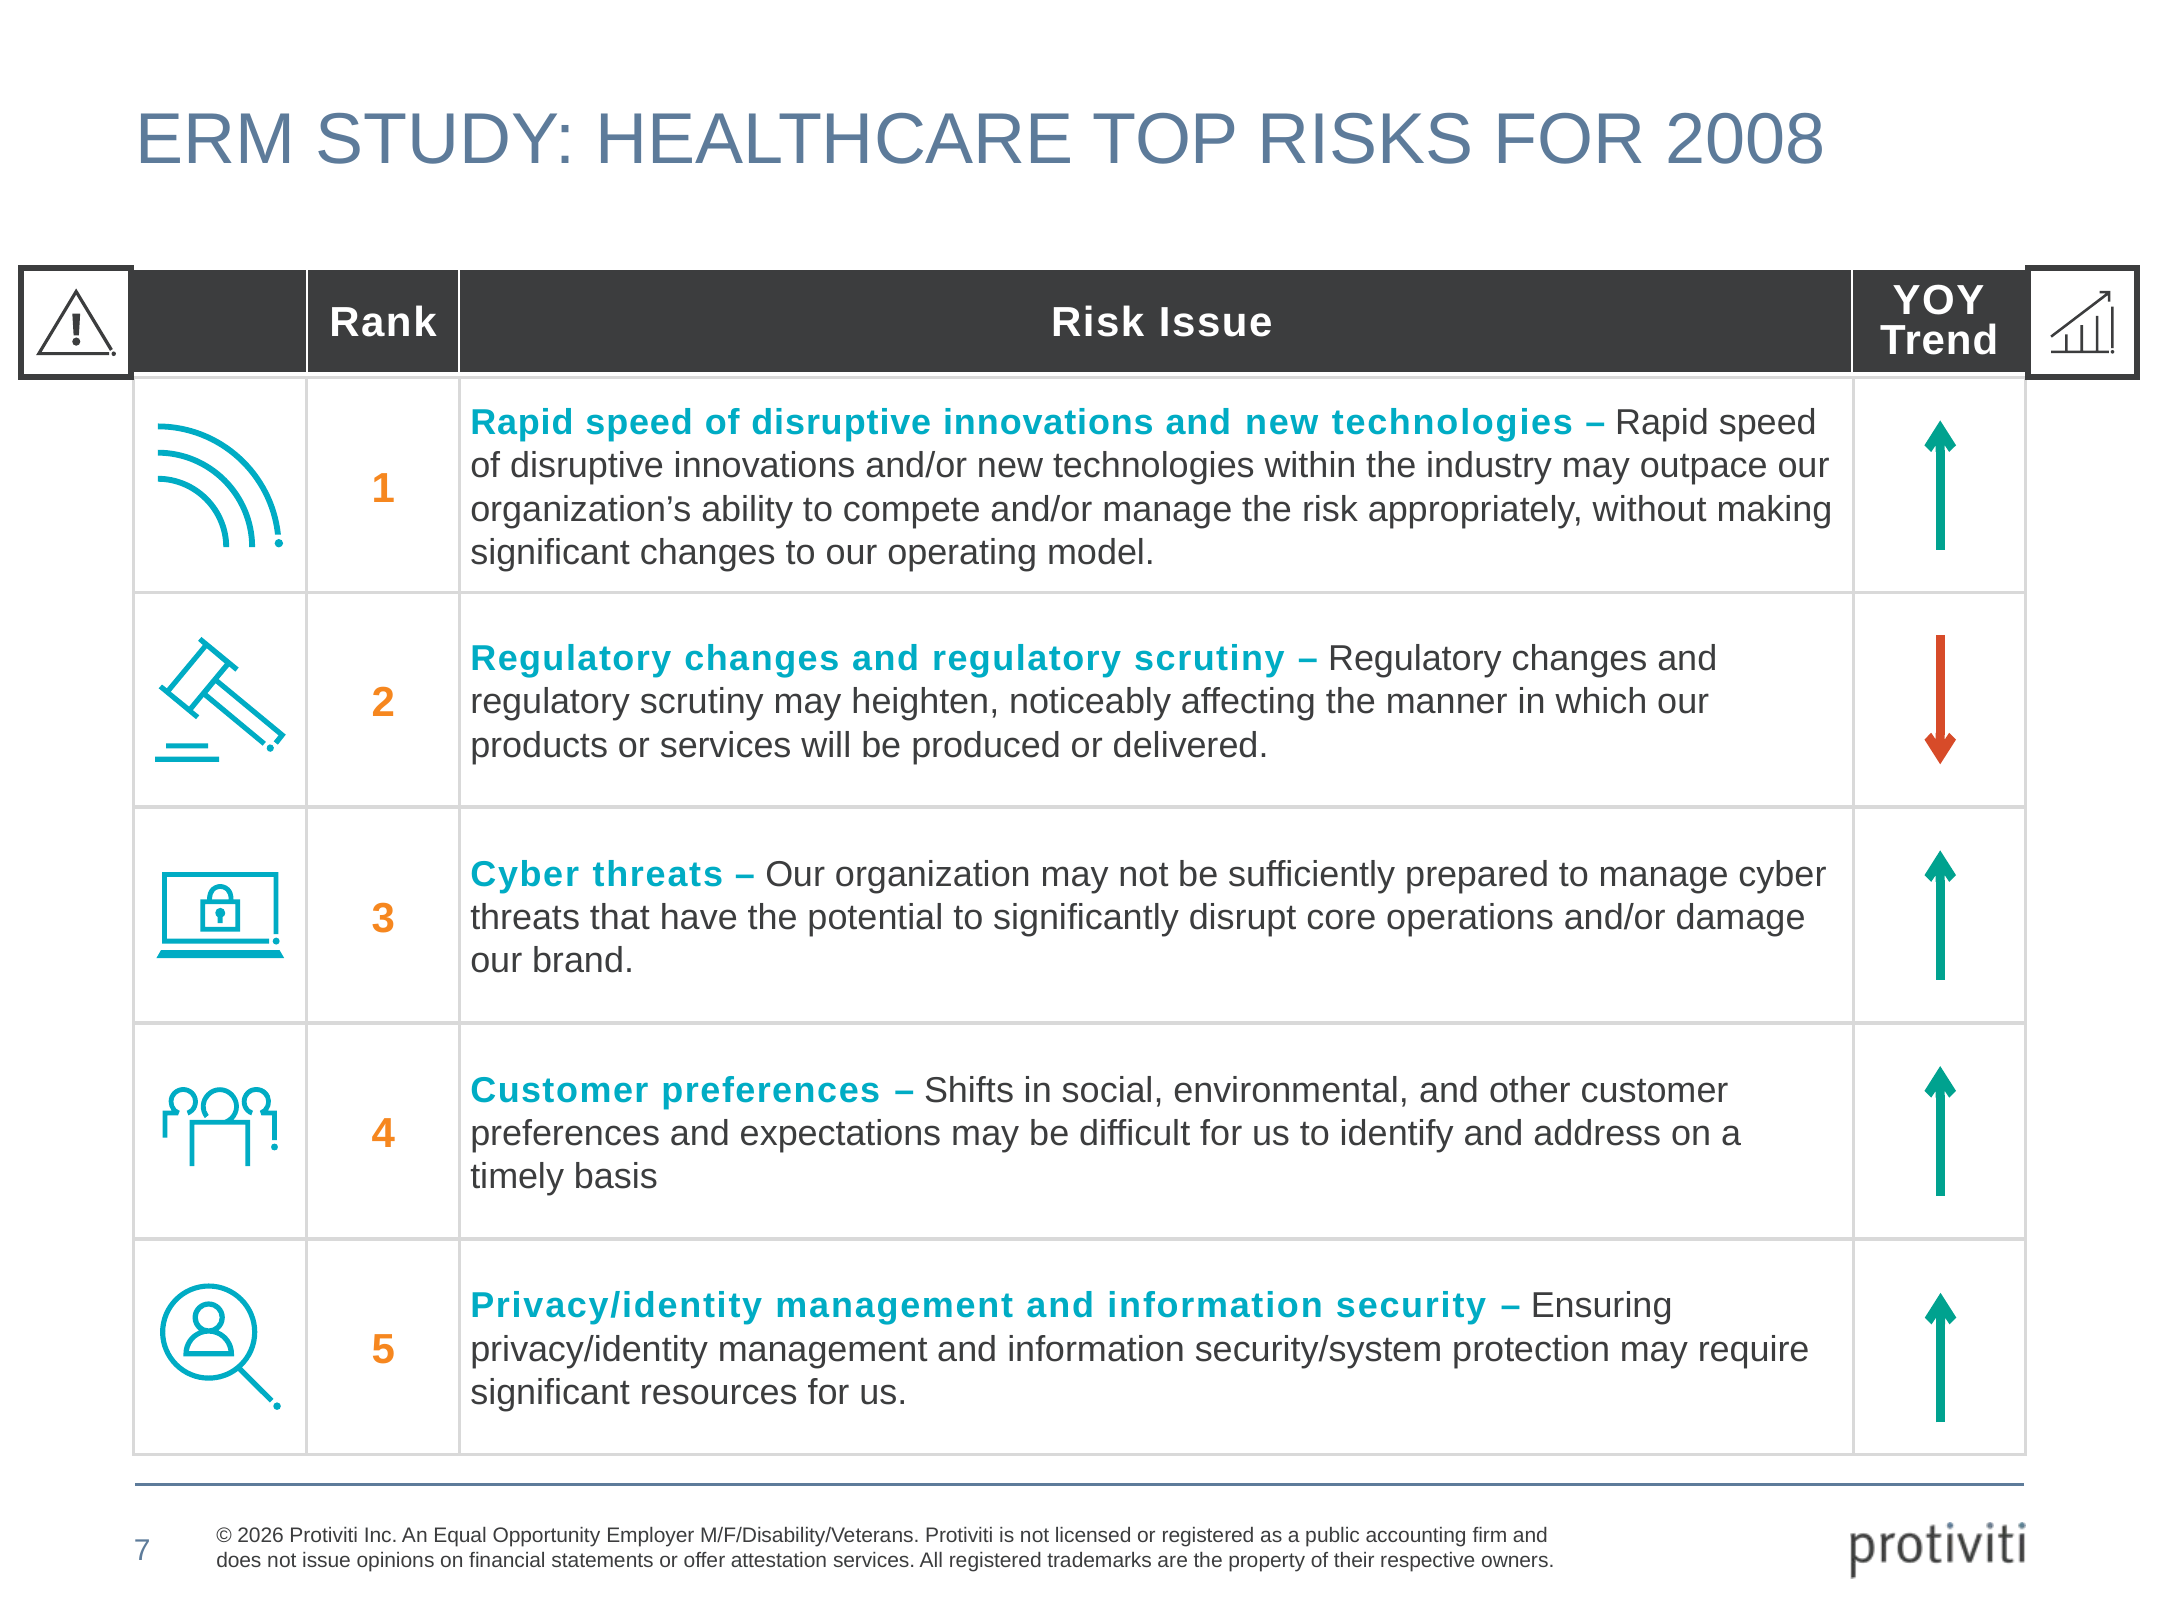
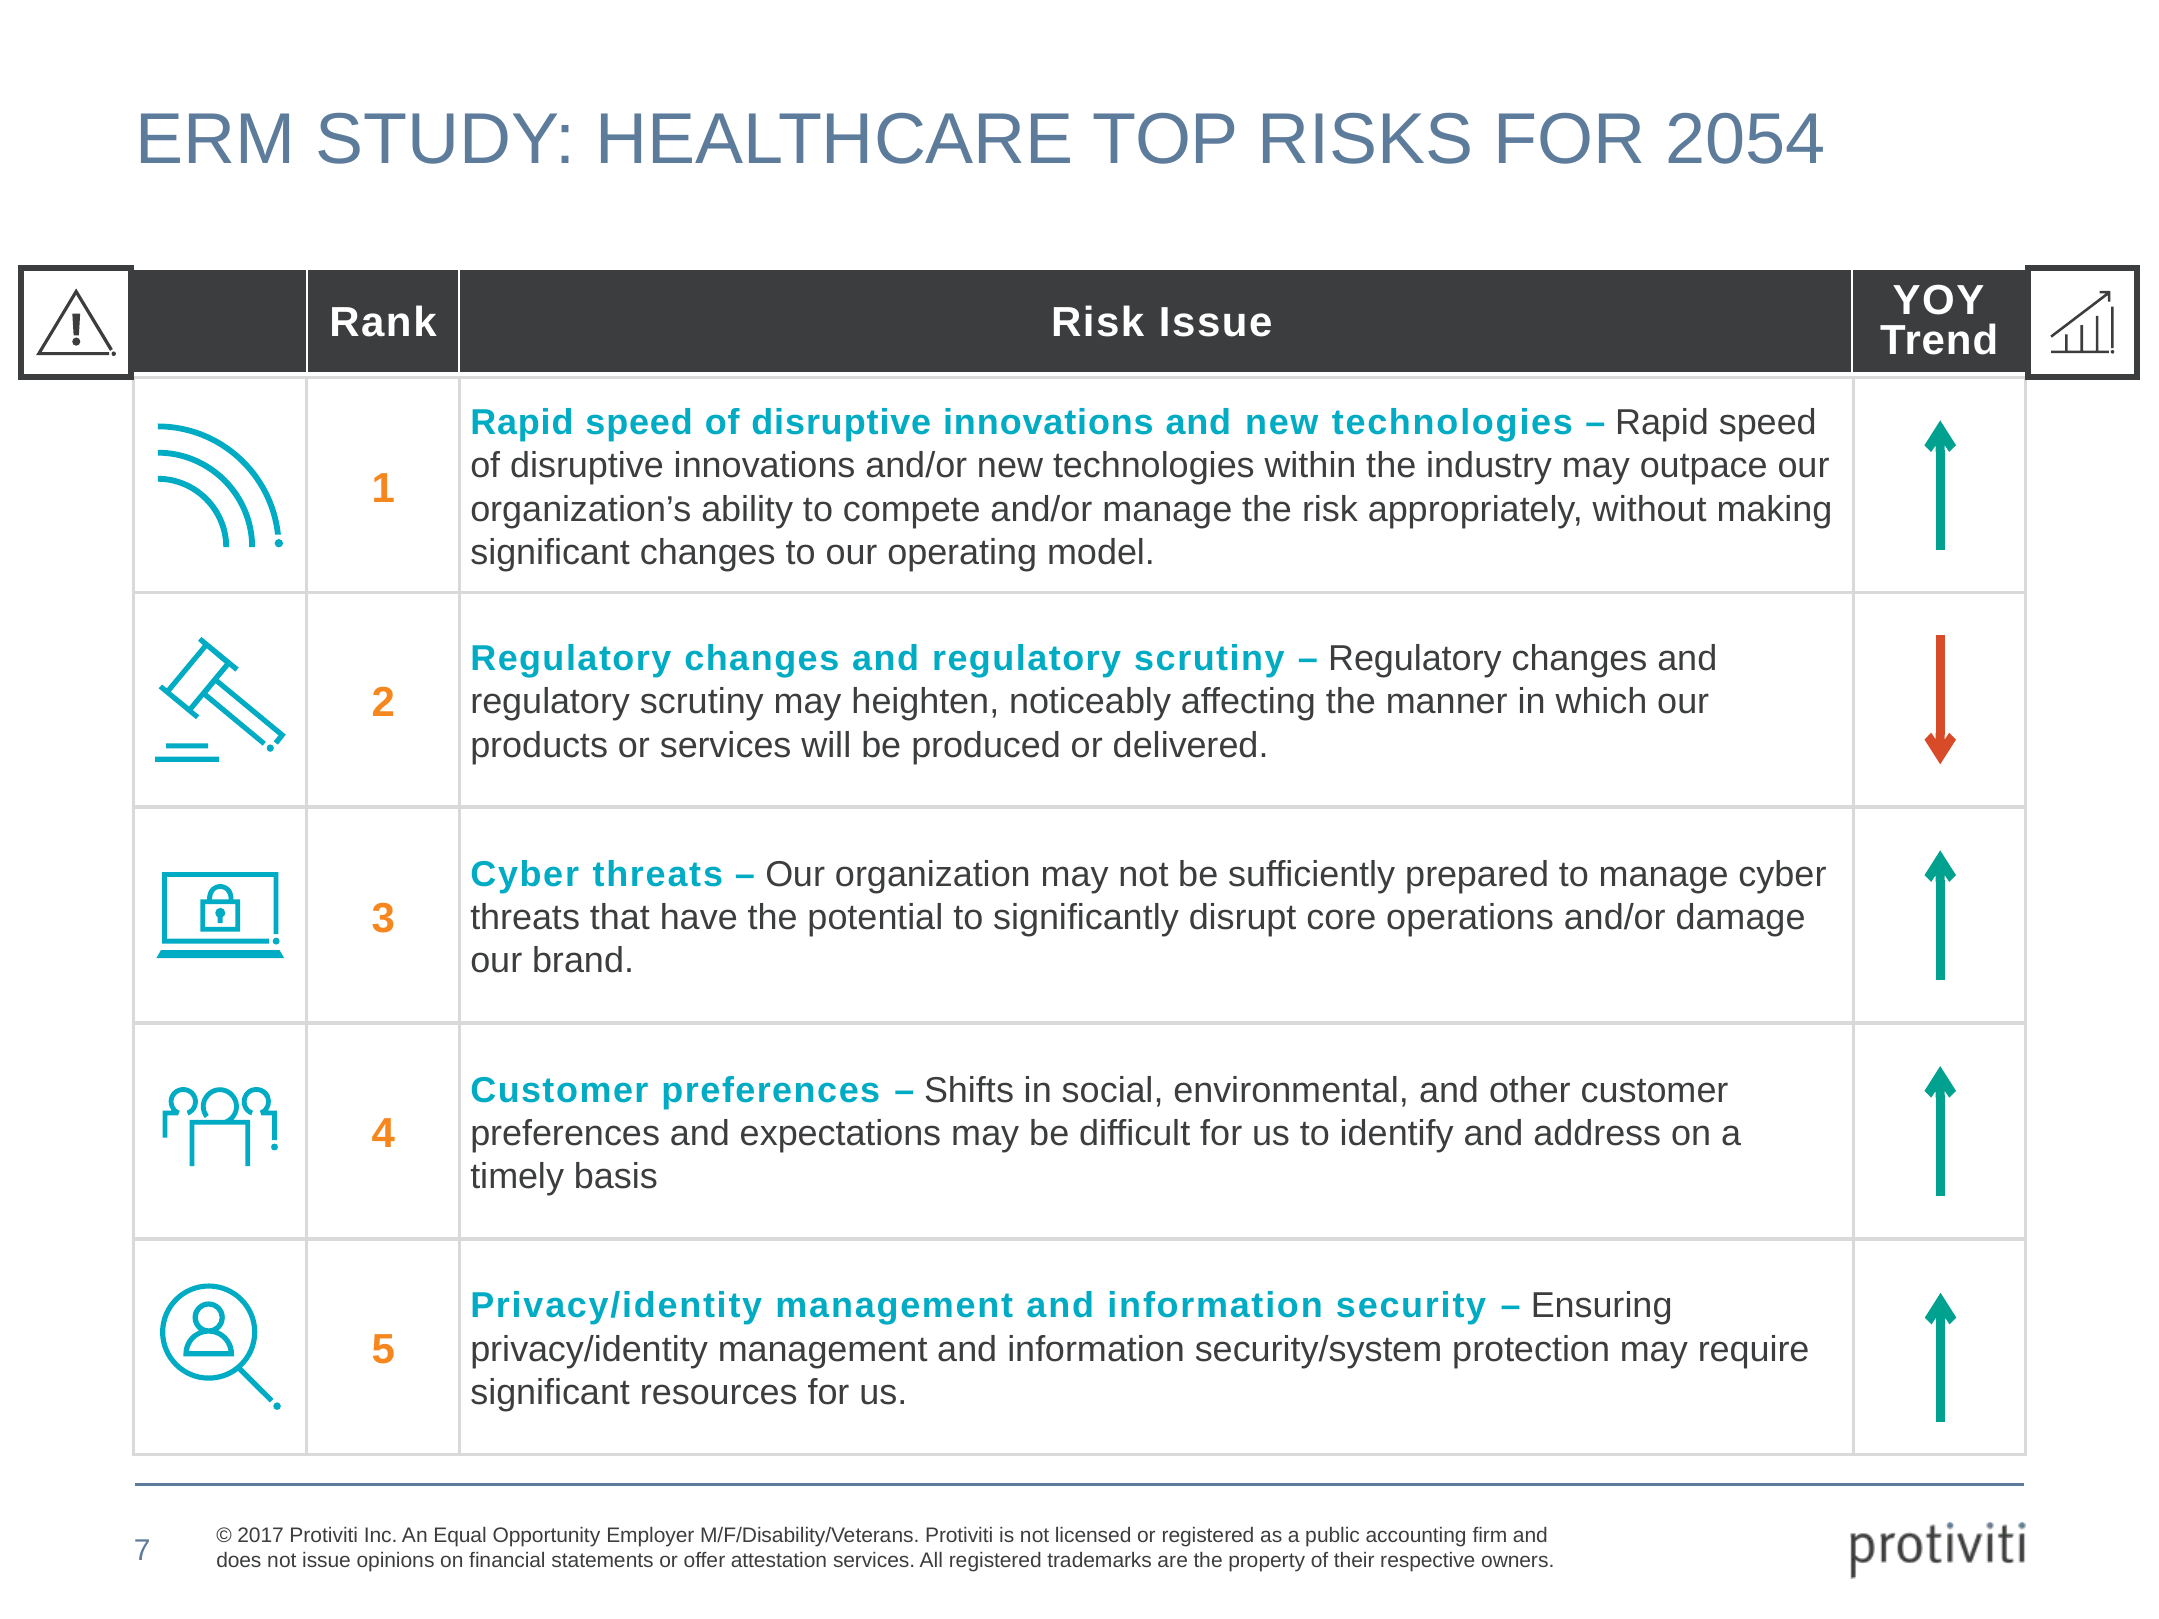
2008: 2008 -> 2054
2026: 2026 -> 2017
